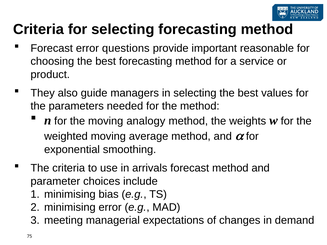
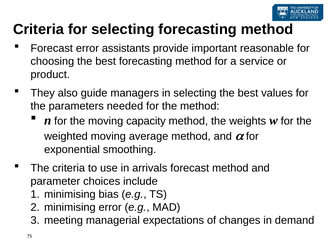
questions: questions -> assistants
analogy: analogy -> capacity
